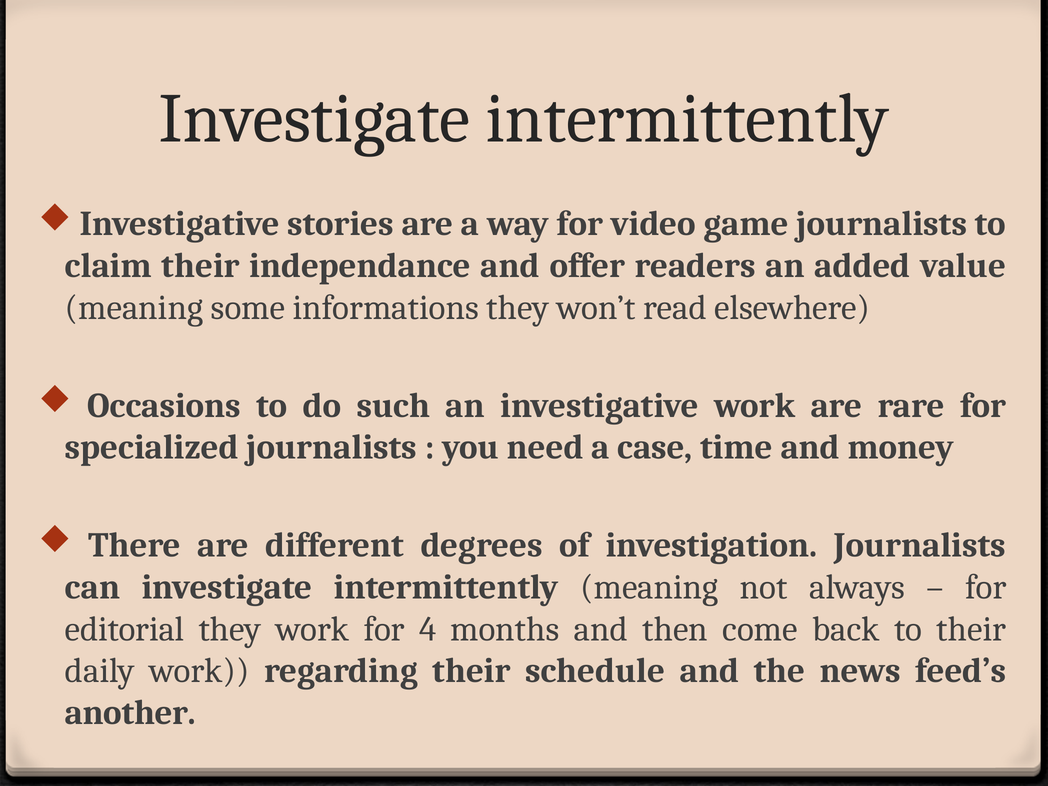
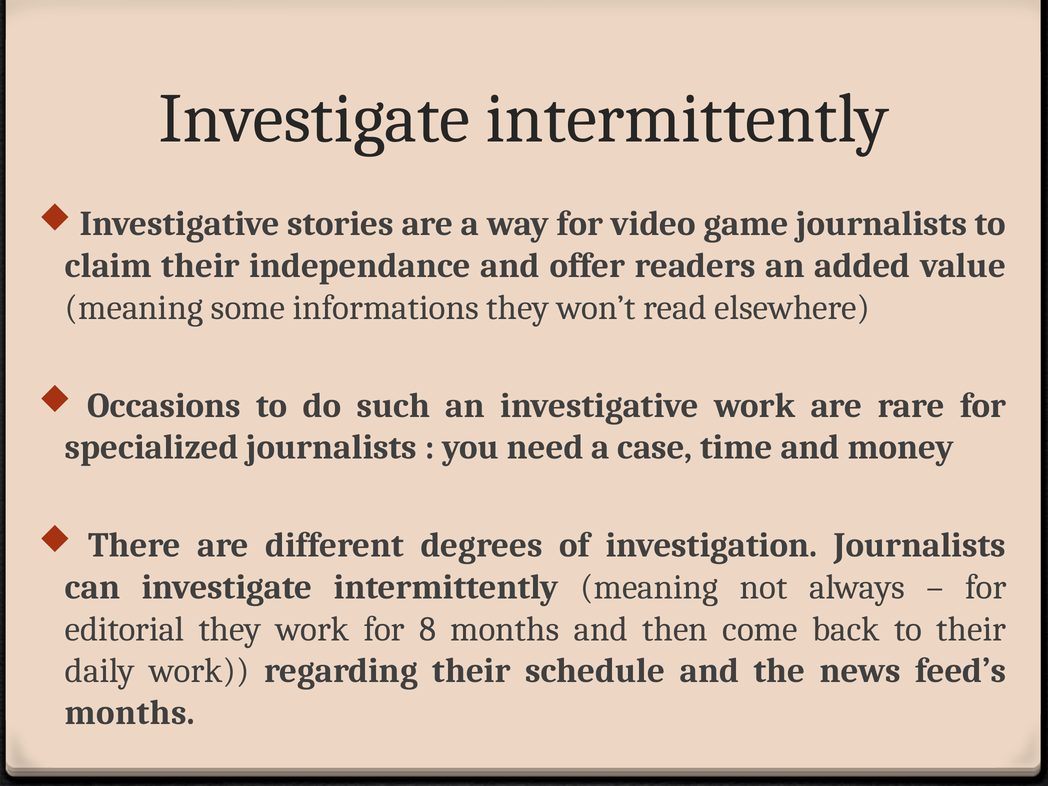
4: 4 -> 8
another at (130, 713): another -> months
